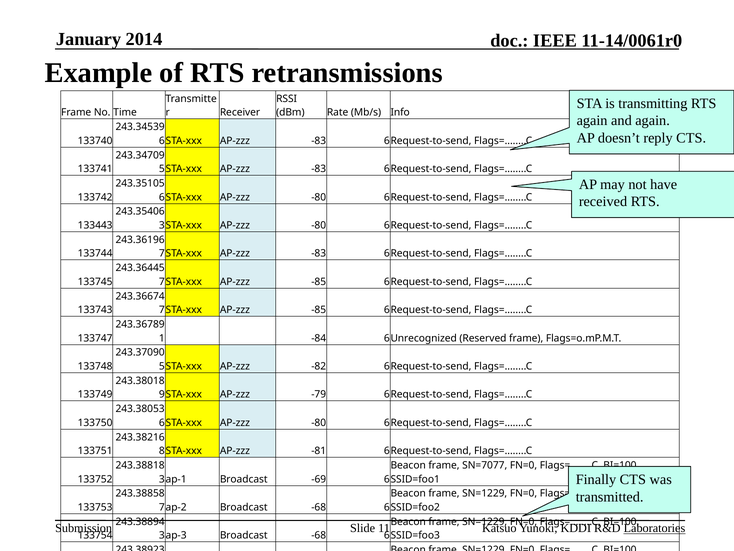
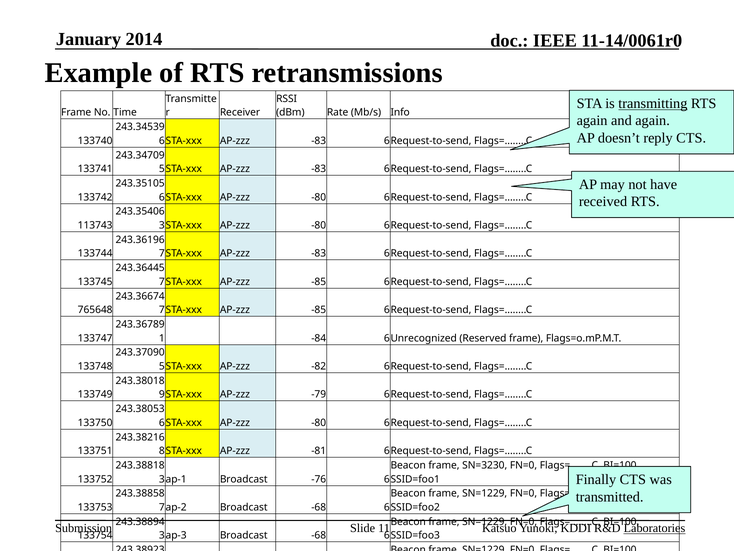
transmitting underline: none -> present
133443: 133443 -> 113743
133743: 133743 -> 765648
SN=7077: SN=7077 -> SN=3230
-69: -69 -> -76
